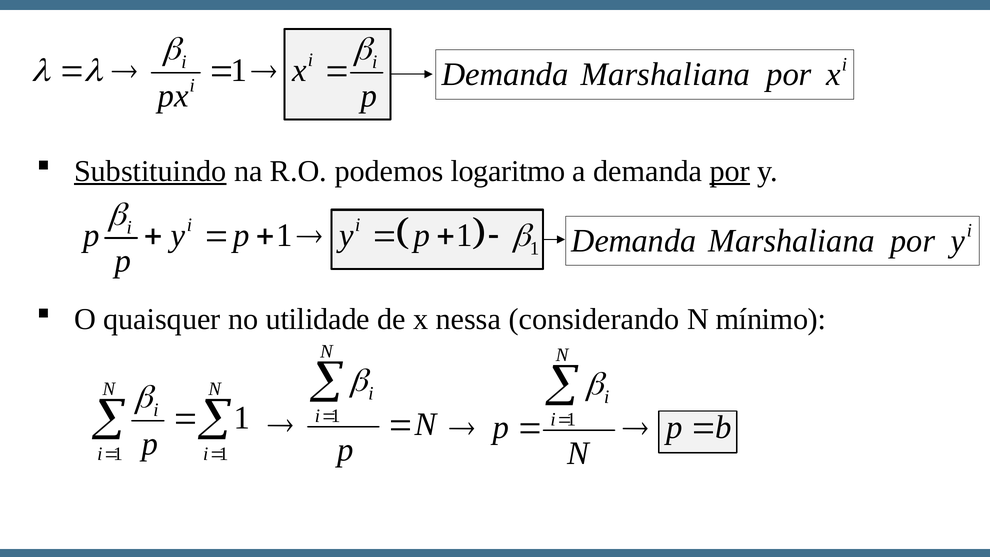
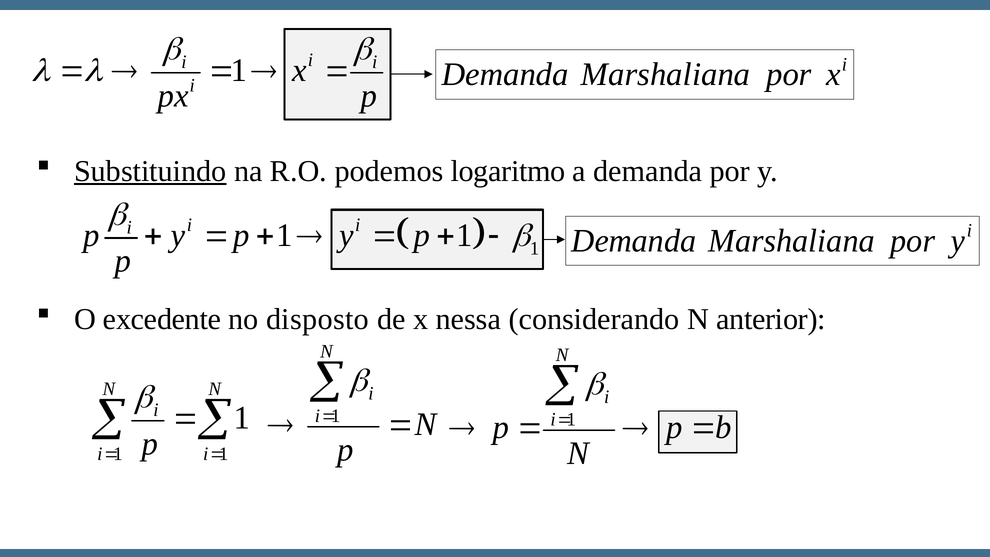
por at (730, 171) underline: present -> none
quaisquer: quaisquer -> excedente
utilidade: utilidade -> disposto
mínimo: mínimo -> anterior
